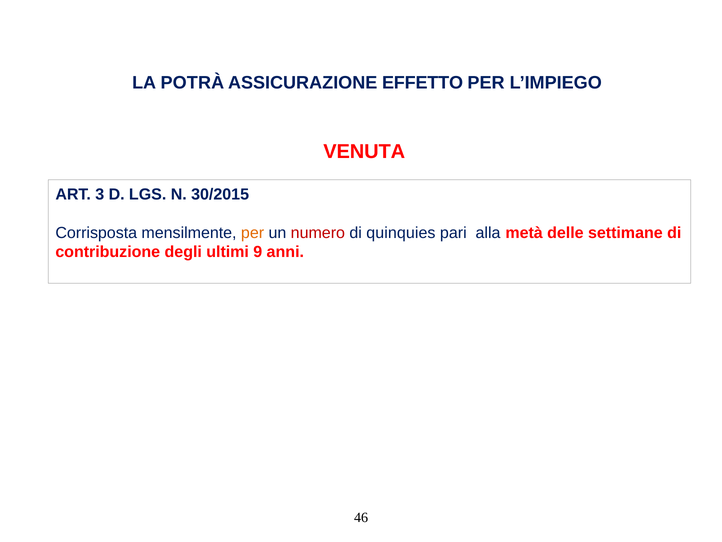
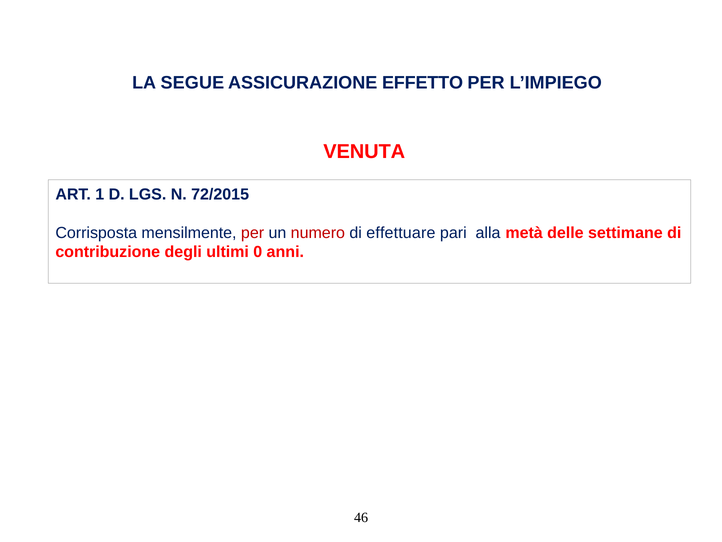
POTRÀ: POTRÀ -> SEGUE
3: 3 -> 1
30/2015: 30/2015 -> 72/2015
per at (253, 233) colour: orange -> red
quinquies: quinquies -> effettuare
9: 9 -> 0
